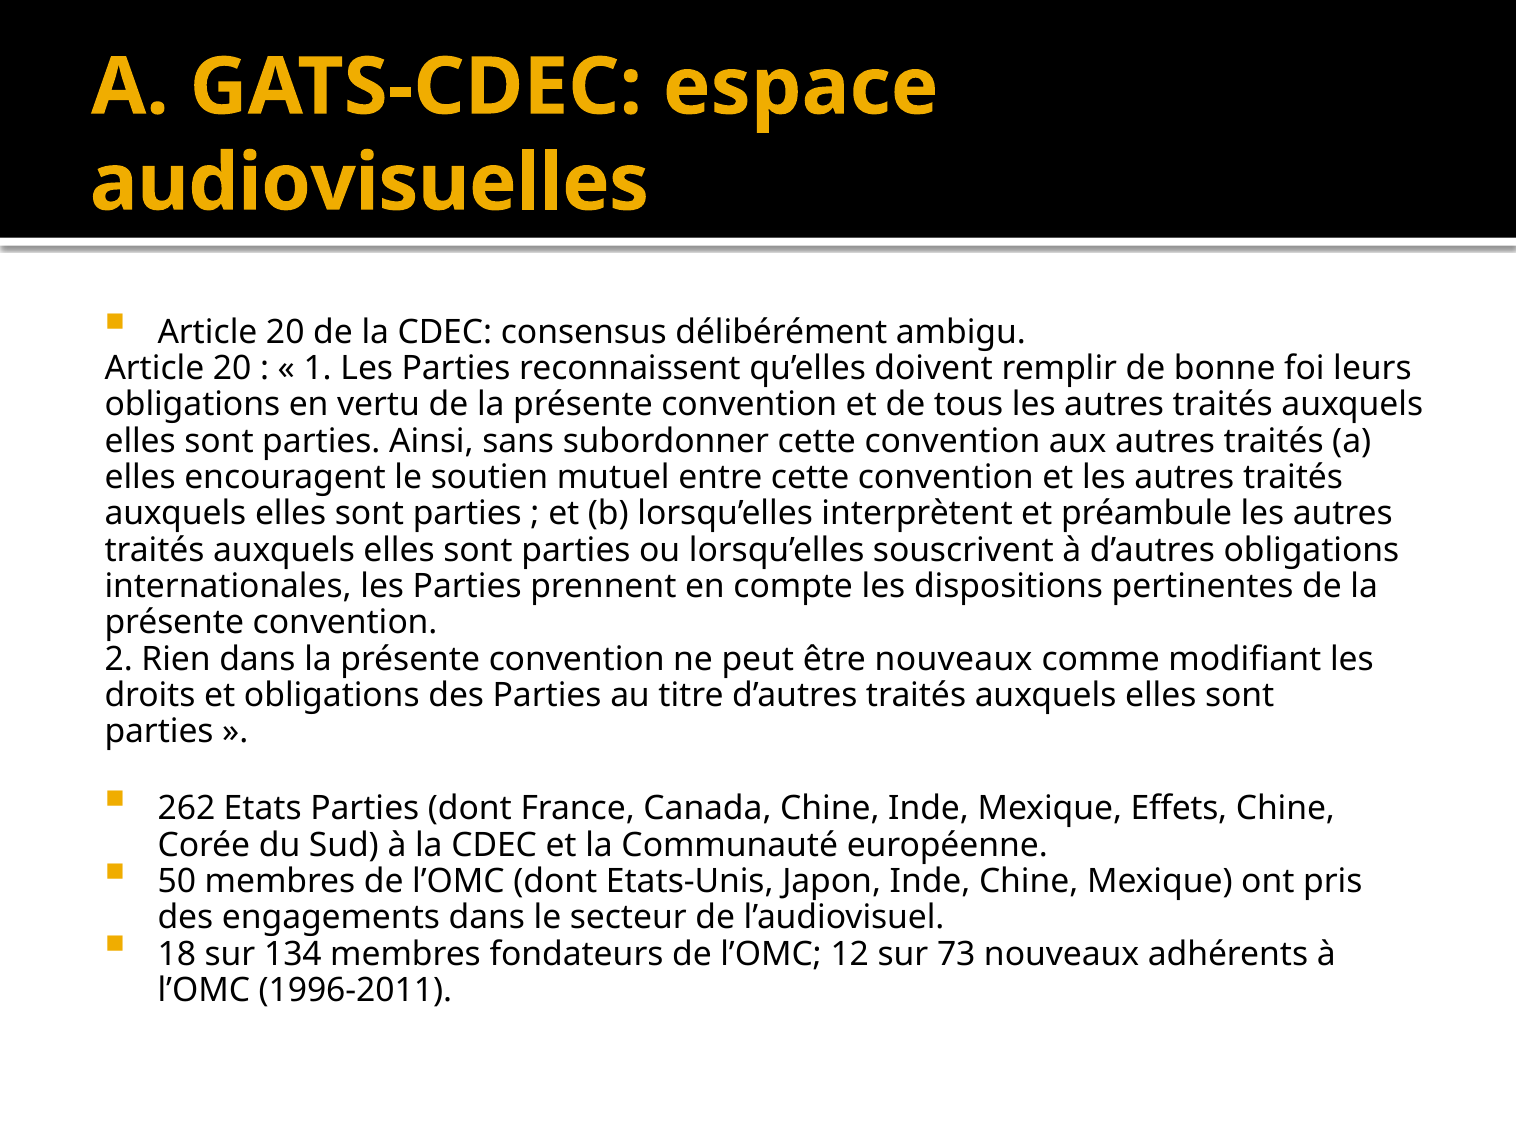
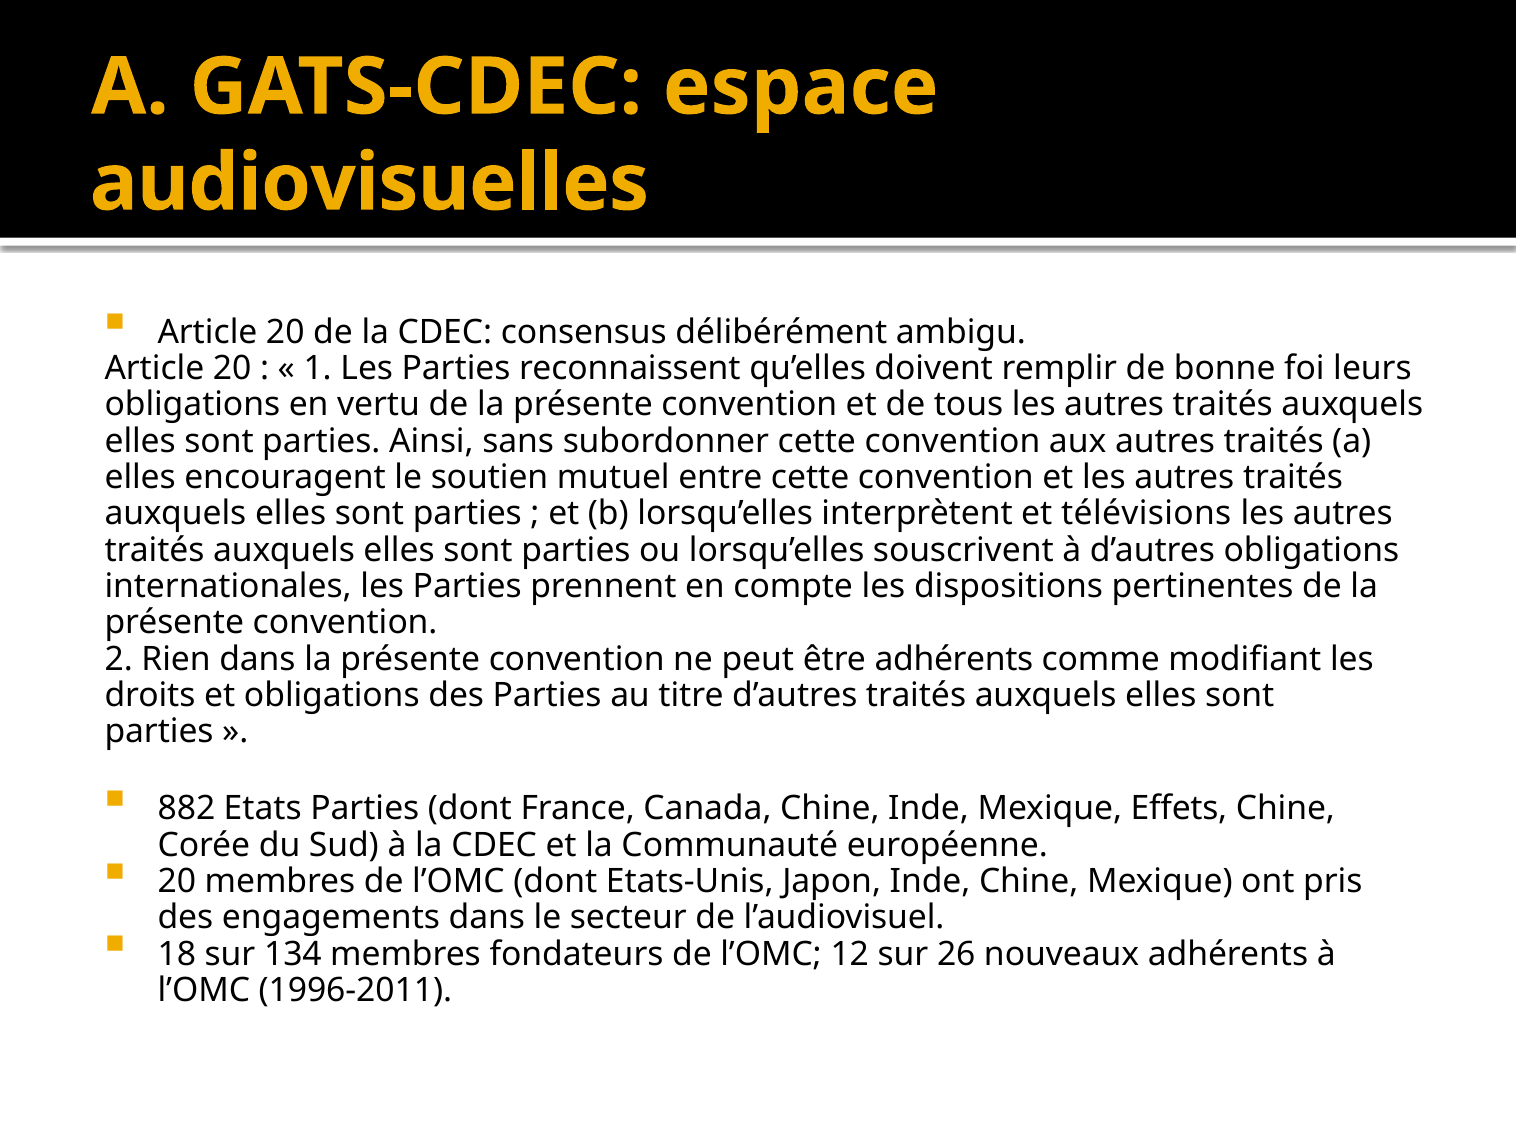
préambule: préambule -> télévisions
être nouveaux: nouveaux -> adhérents
262: 262 -> 882
50 at (177, 881): 50 -> 20
73: 73 -> 26
